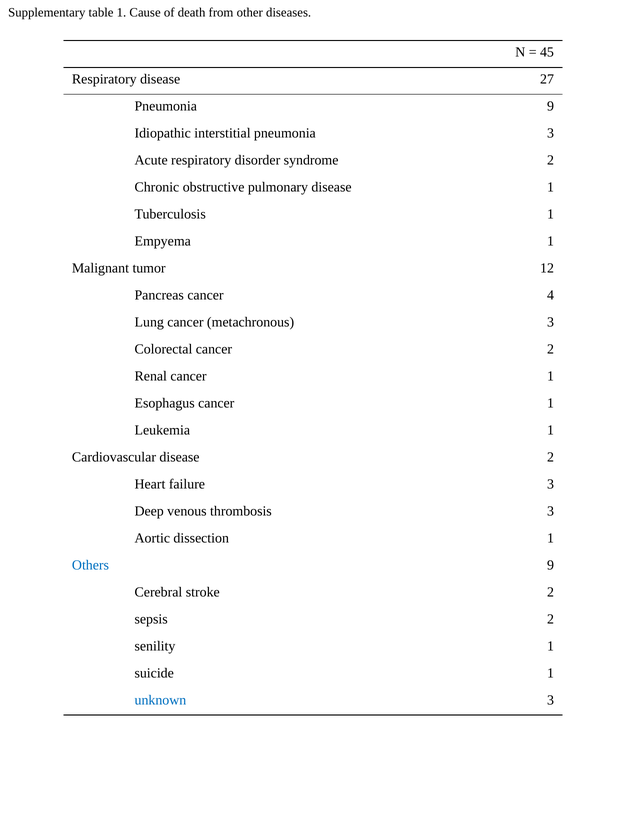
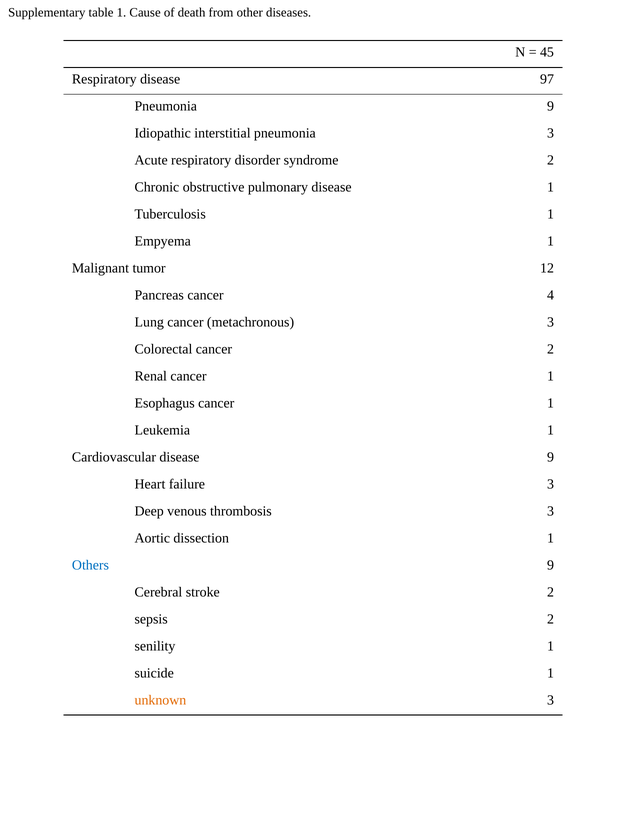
27: 27 -> 97
disease 2: 2 -> 9
unknown colour: blue -> orange
